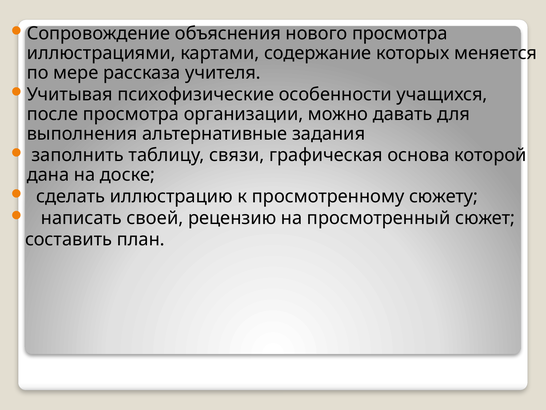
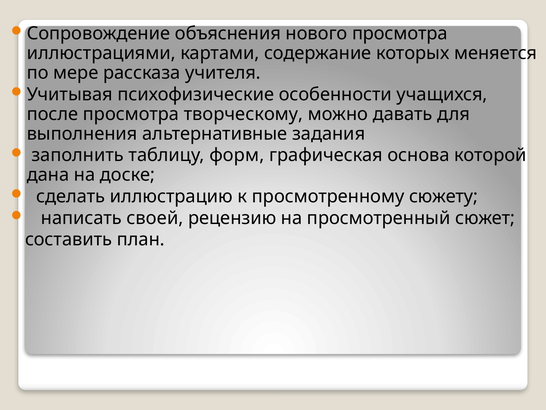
организации: организации -> творческому
связи: связи -> форм
